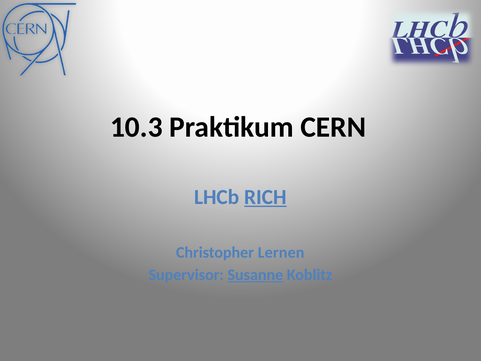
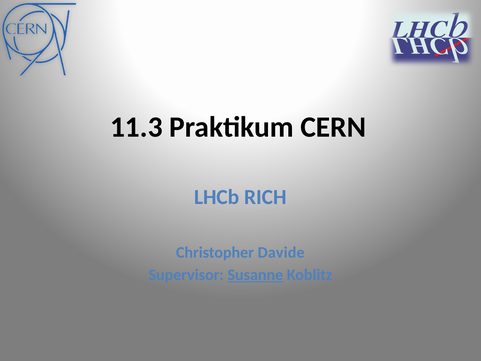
10.3: 10.3 -> 11.3
RICH underline: present -> none
Lernen: Lernen -> Davide
